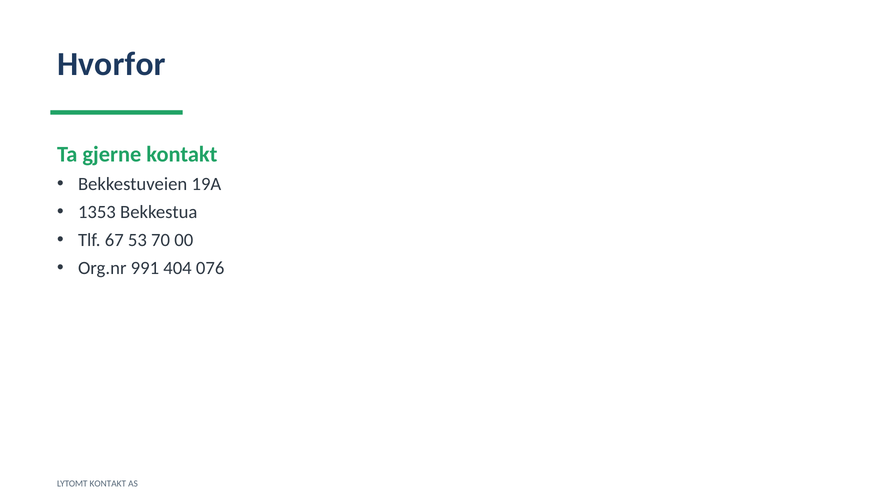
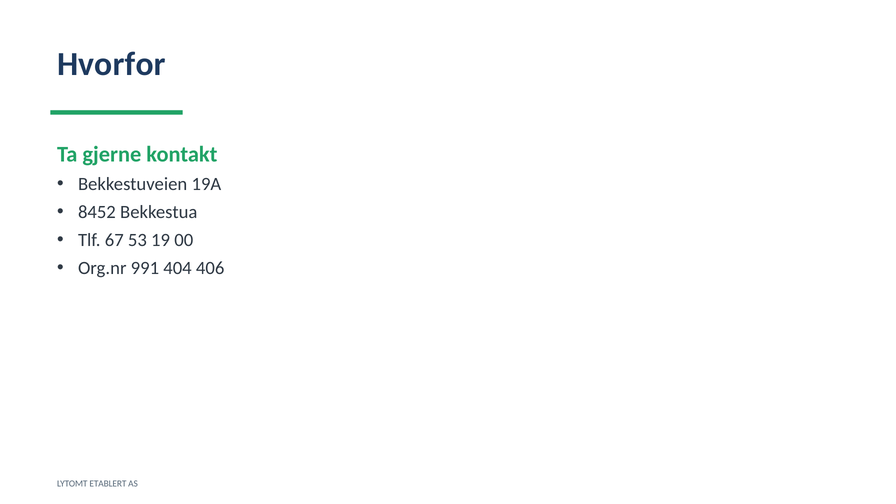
1353: 1353 -> 8452
70: 70 -> 19
076: 076 -> 406
LYTOMT KONTAKT: KONTAKT -> ETABLERT
